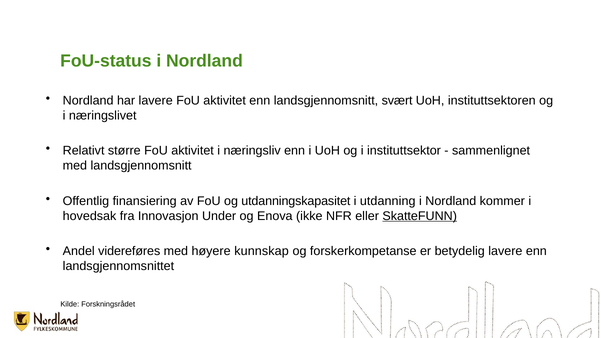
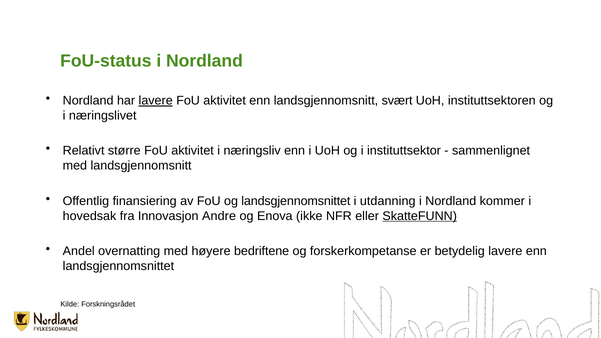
lavere at (156, 101) underline: none -> present
og utdanningskapasitet: utdanningskapasitet -> landsgjennomsnittet
Under: Under -> Andre
videreføres: videreføres -> overnatting
kunnskap: kunnskap -> bedriftene
